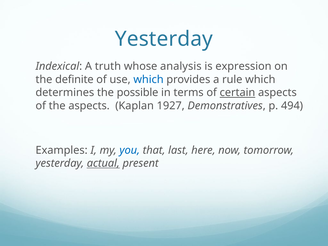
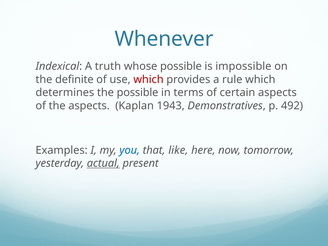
Yesterday at (164, 39): Yesterday -> Whenever
whose analysis: analysis -> possible
expression: expression -> impossible
which at (148, 79) colour: blue -> red
certain underline: present -> none
1927: 1927 -> 1943
494: 494 -> 492
last: last -> like
